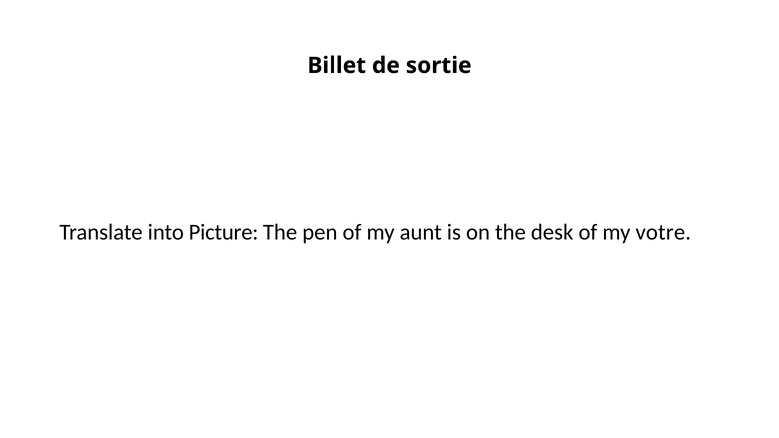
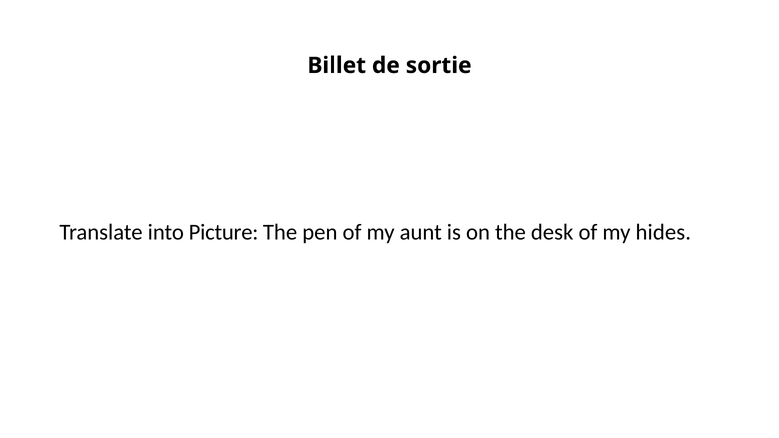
votre: votre -> hides
